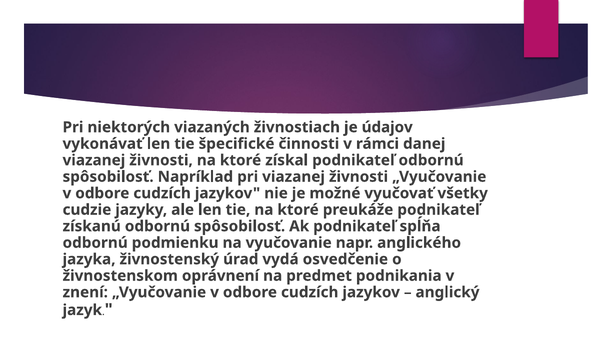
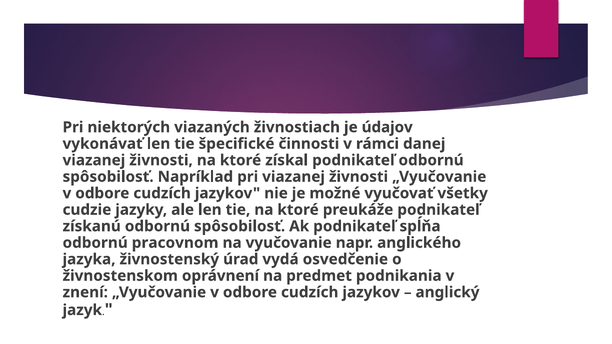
podmienku: podmienku -> pracovnom
